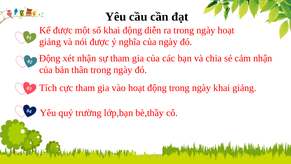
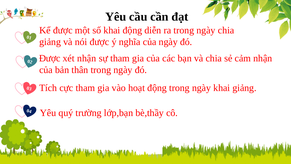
ngày hoạt: hoạt -> chia
Động at (50, 58): Động -> Được
